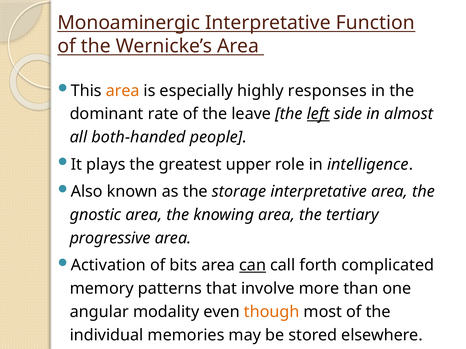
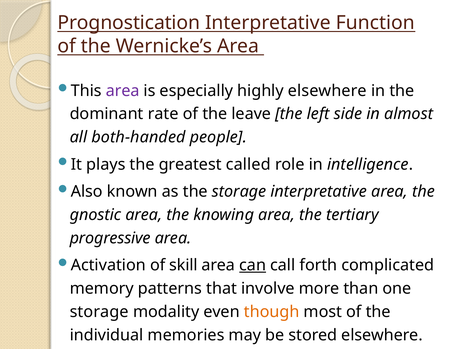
Monoaminergic: Monoaminergic -> Prognostication
area at (123, 91) colour: orange -> purple
highly responses: responses -> elsewhere
left underline: present -> none
upper: upper -> called
bits: bits -> skill
angular at (99, 312): angular -> storage
